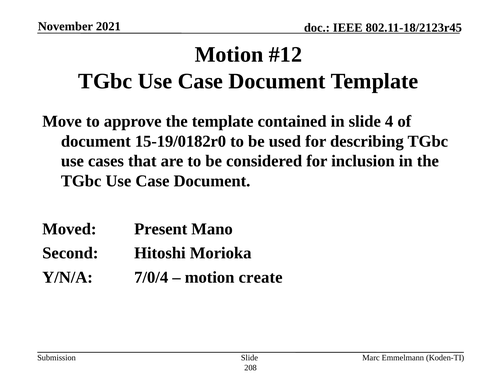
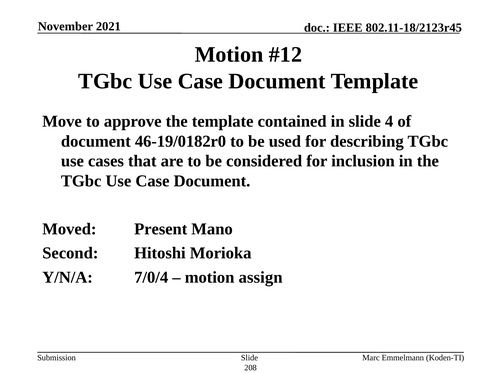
15-19/0182r0: 15-19/0182r0 -> 46-19/0182r0
create: create -> assign
